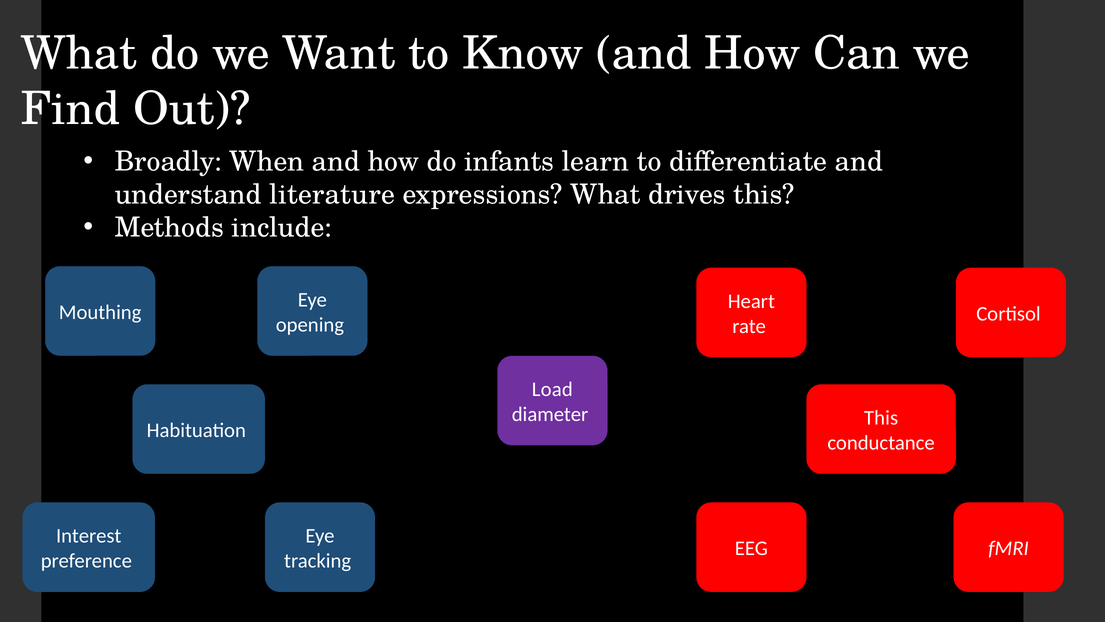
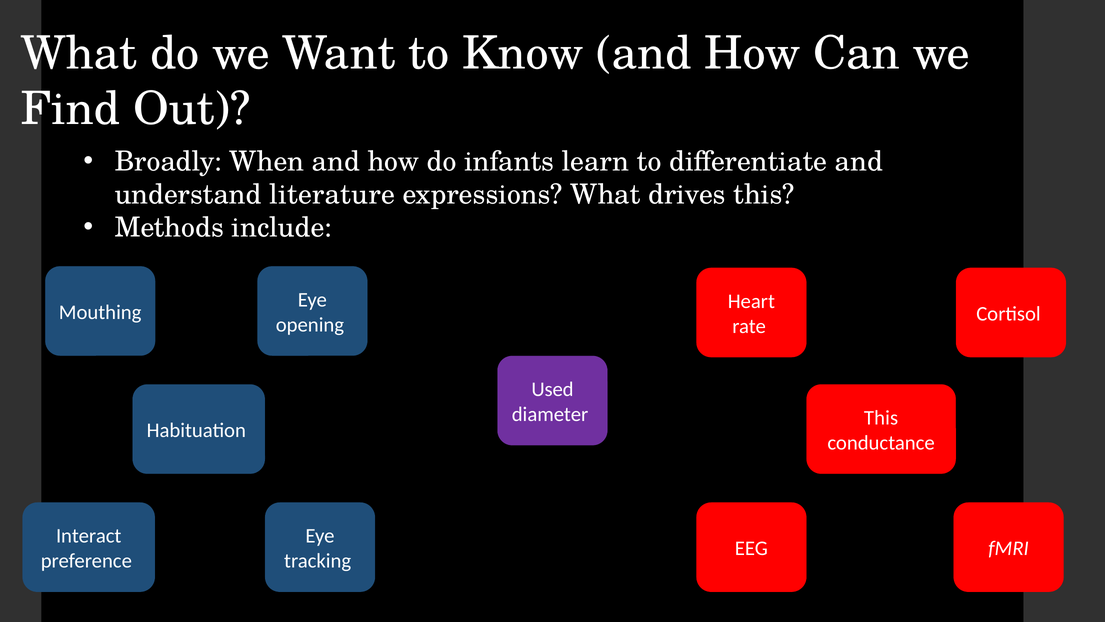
Load: Load -> Used
Interest: Interest -> Interact
